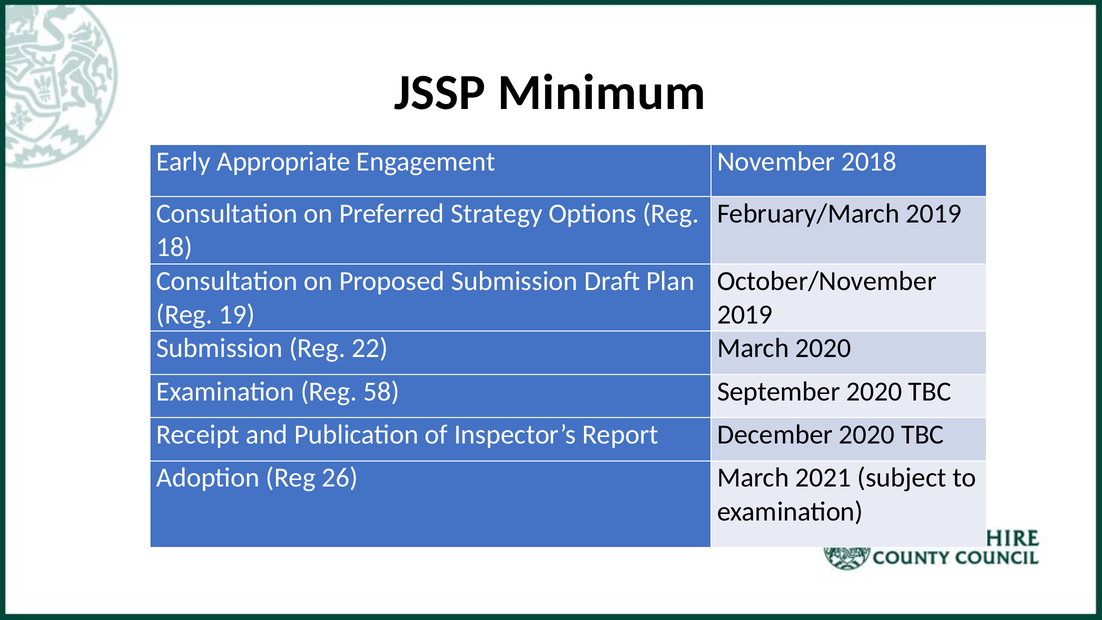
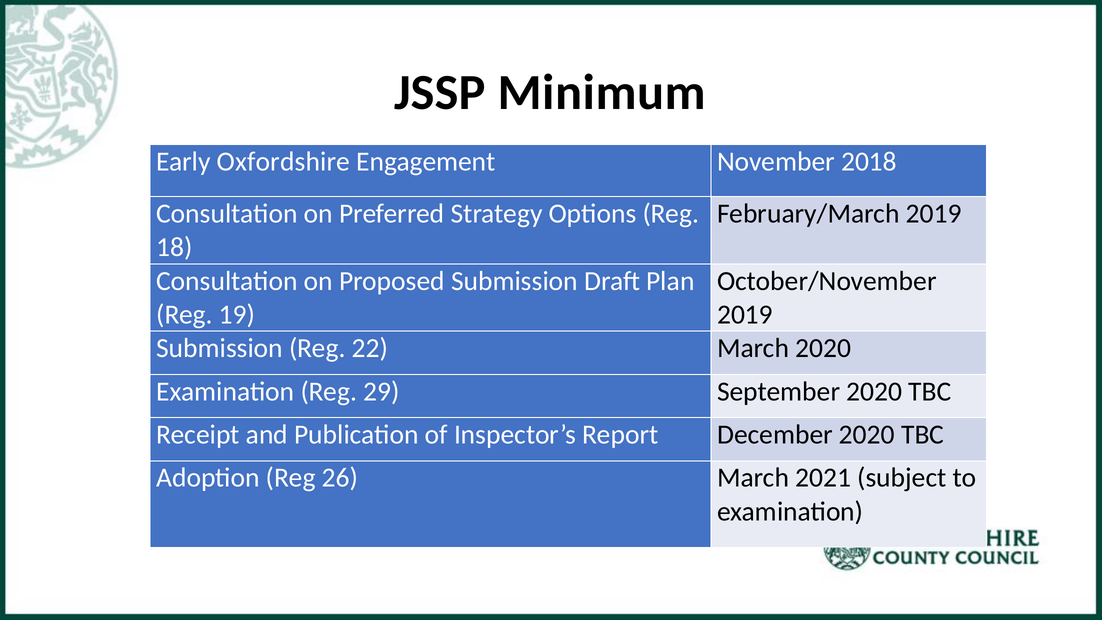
Appropriate: Appropriate -> Oxfordshire
58: 58 -> 29
